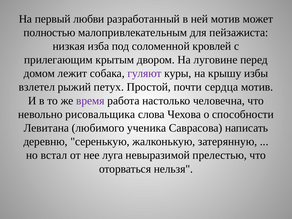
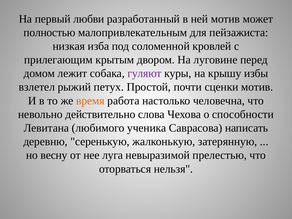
сердца: сердца -> сценки
время colour: purple -> orange
рисовальщика: рисовальщика -> действительно
встал: встал -> весну
